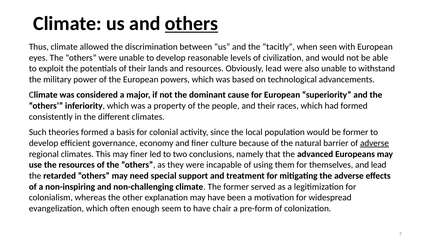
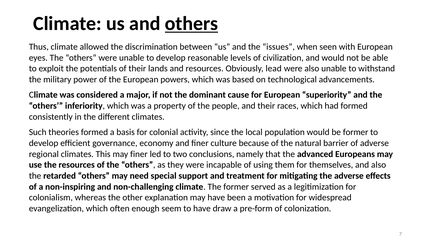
tacitly: tacitly -> issues
adverse at (375, 143) underline: present -> none
and lead: lead -> also
chair: chair -> draw
